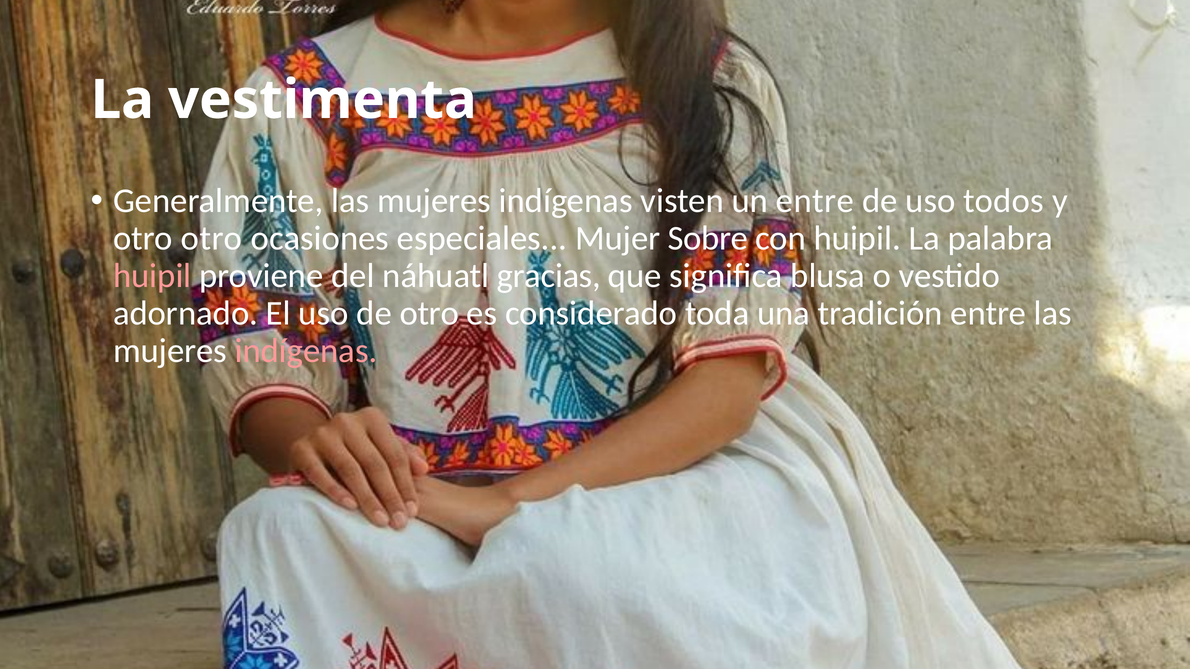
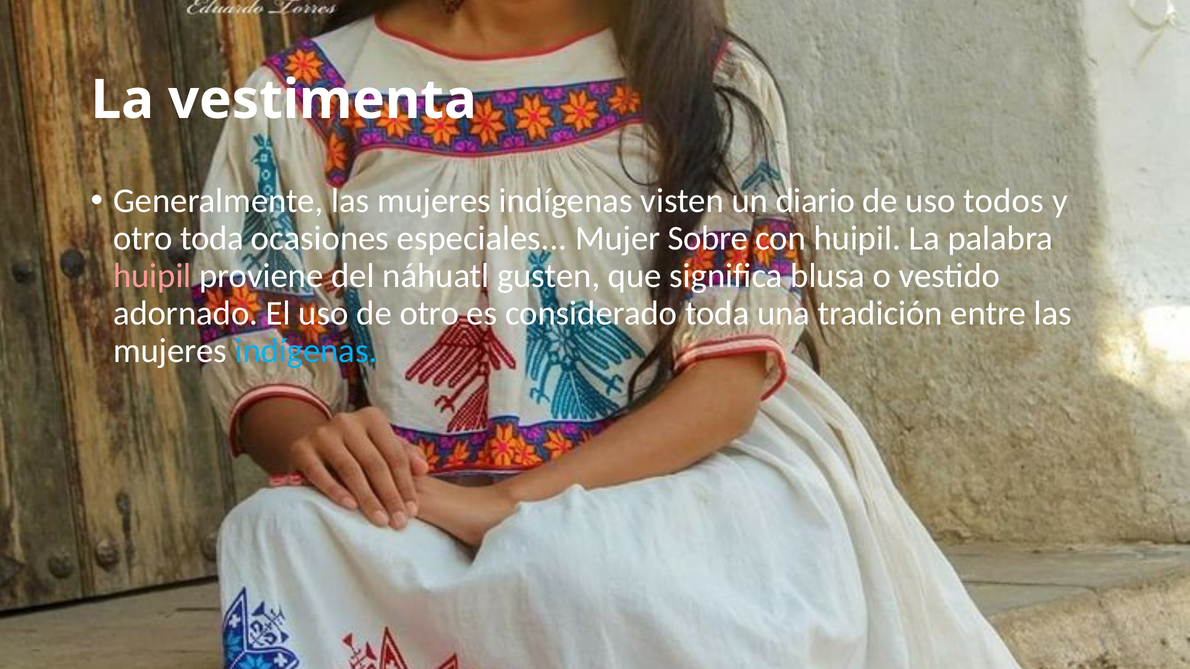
un entre: entre -> diario
otro otro: otro -> toda
gracias: gracias -> gusten
indígenas at (306, 351) colour: pink -> light blue
